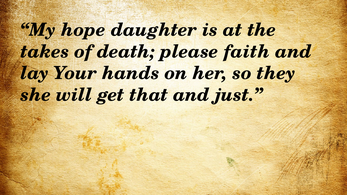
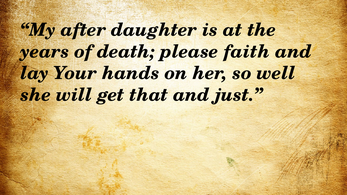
hope: hope -> after
takes: takes -> years
they: they -> well
